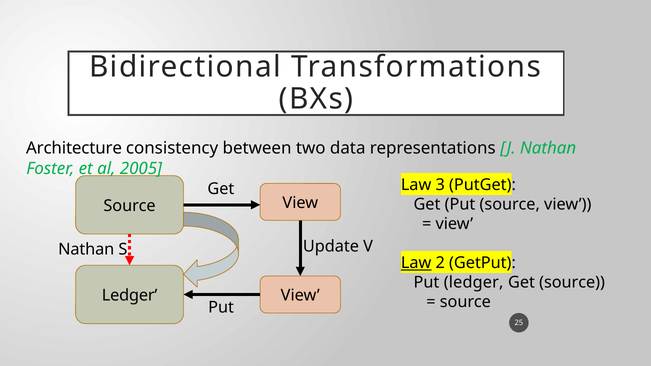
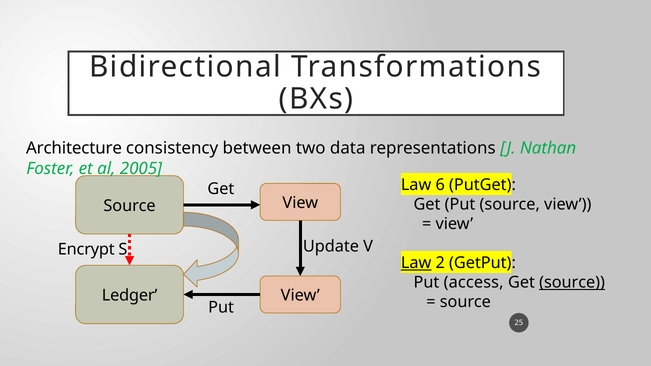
3: 3 -> 6
Nathan at (86, 249): Nathan -> Encrypt
Put ledger: ledger -> access
source at (572, 283) underline: none -> present
